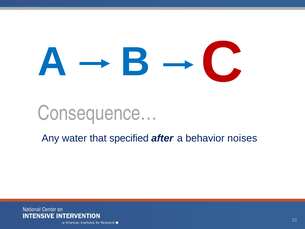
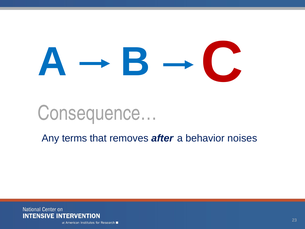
water: water -> terms
specified: specified -> removes
